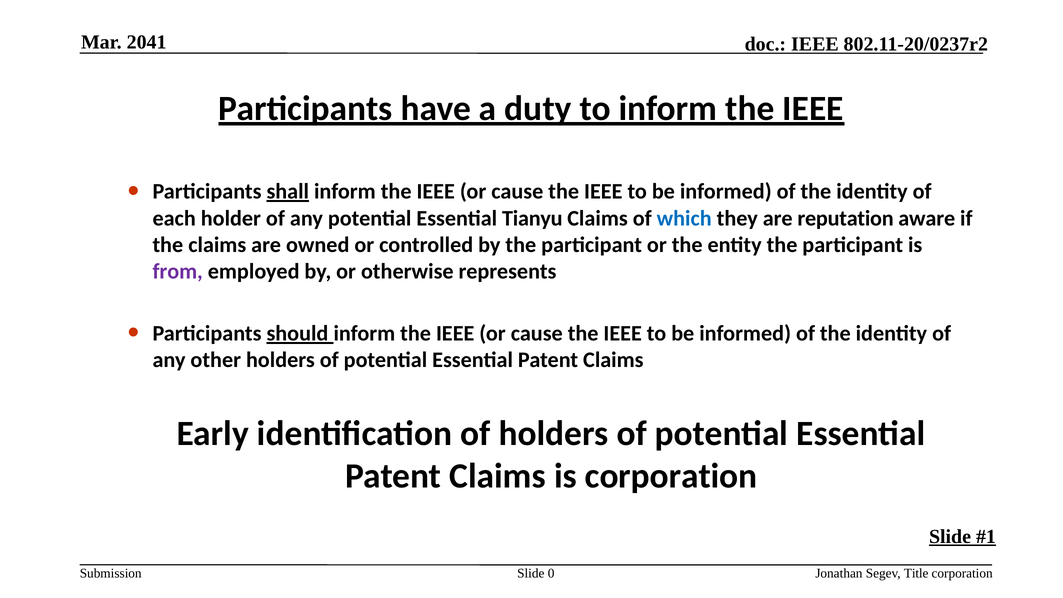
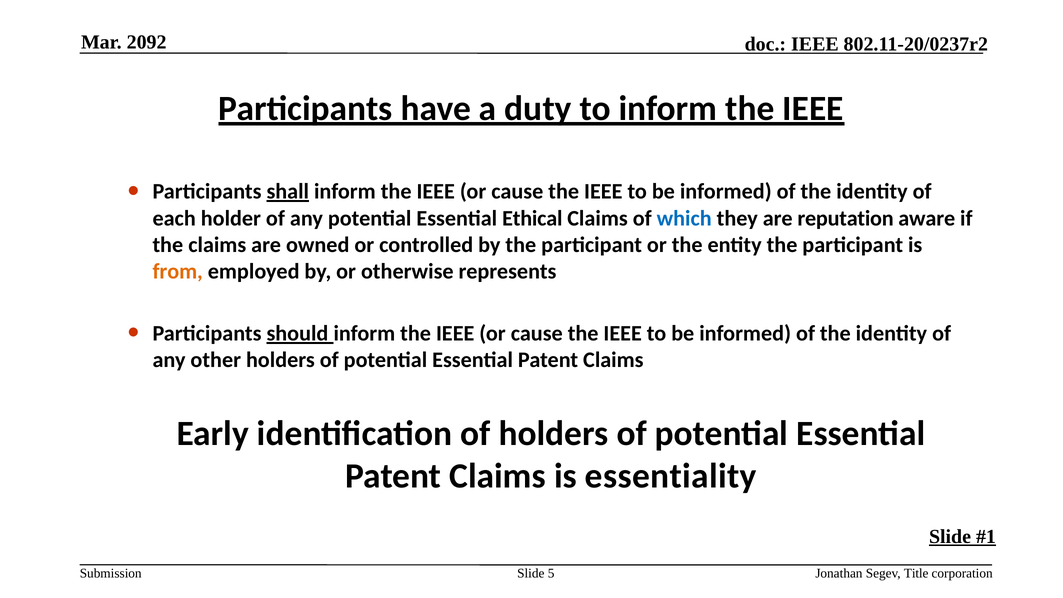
2041: 2041 -> 2092
Tianyu: Tianyu -> Ethical
from colour: purple -> orange
is corporation: corporation -> essentiality
0: 0 -> 5
